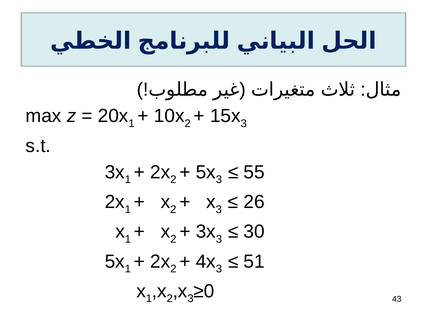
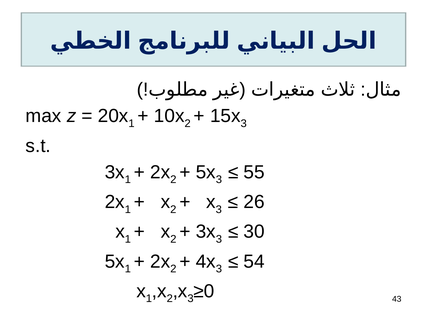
51: 51 -> 54
